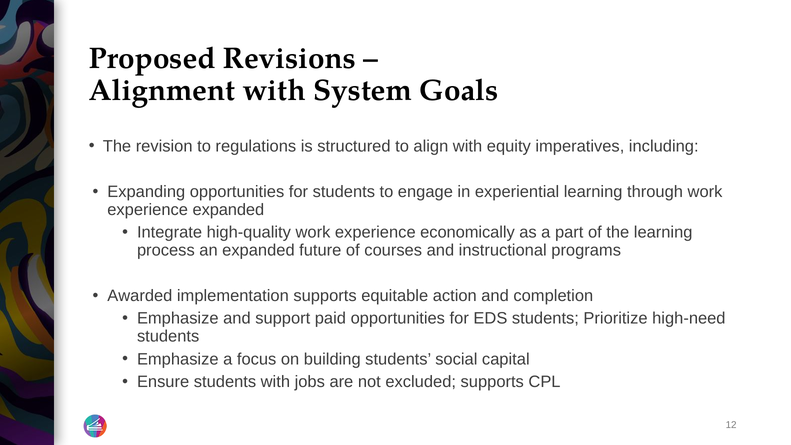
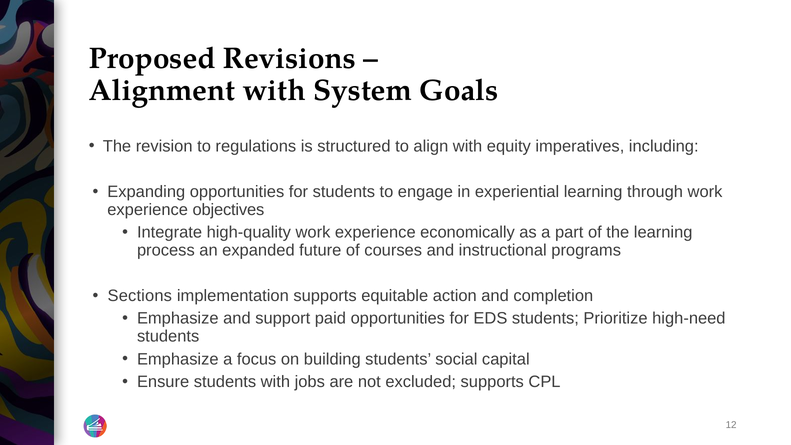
experience expanded: expanded -> objectives
Awarded: Awarded -> Sections
